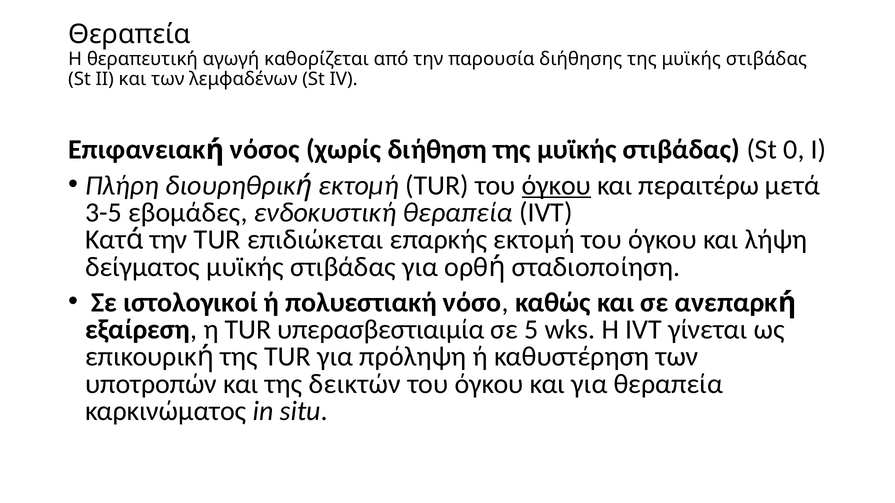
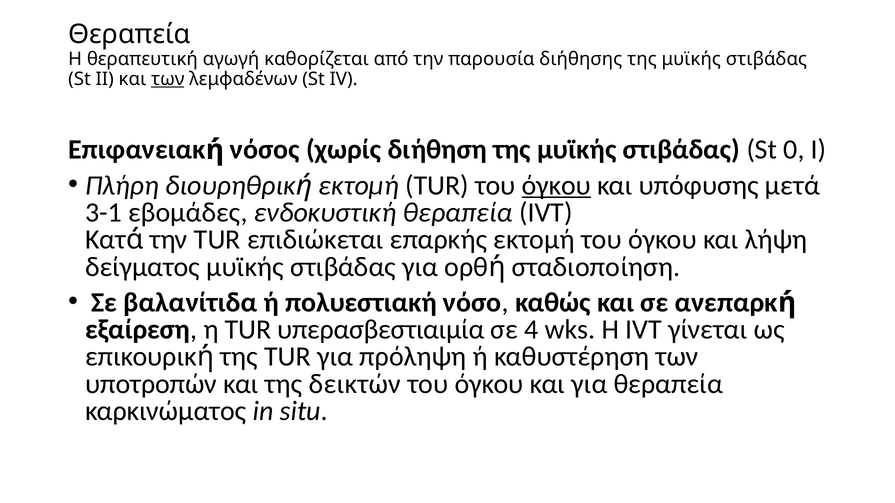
των at (168, 79) underline: none -> present
περαιτέρω: περαιτέρω -> υπόφυσης
3-5: 3-5 -> 3-1
ιστολογικοί: ιστολογικοί -> βαλανίτιδα
5: 5 -> 4
